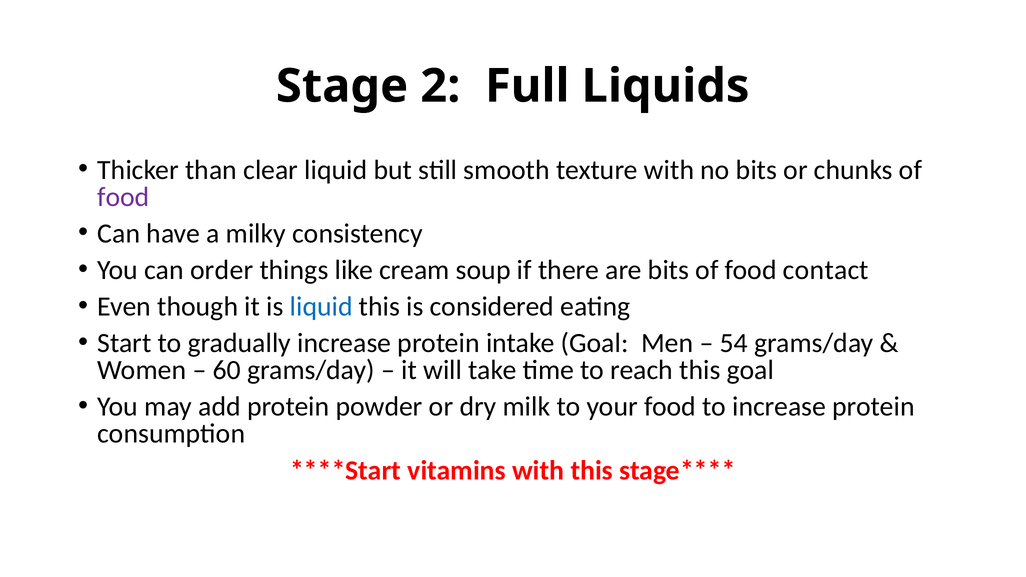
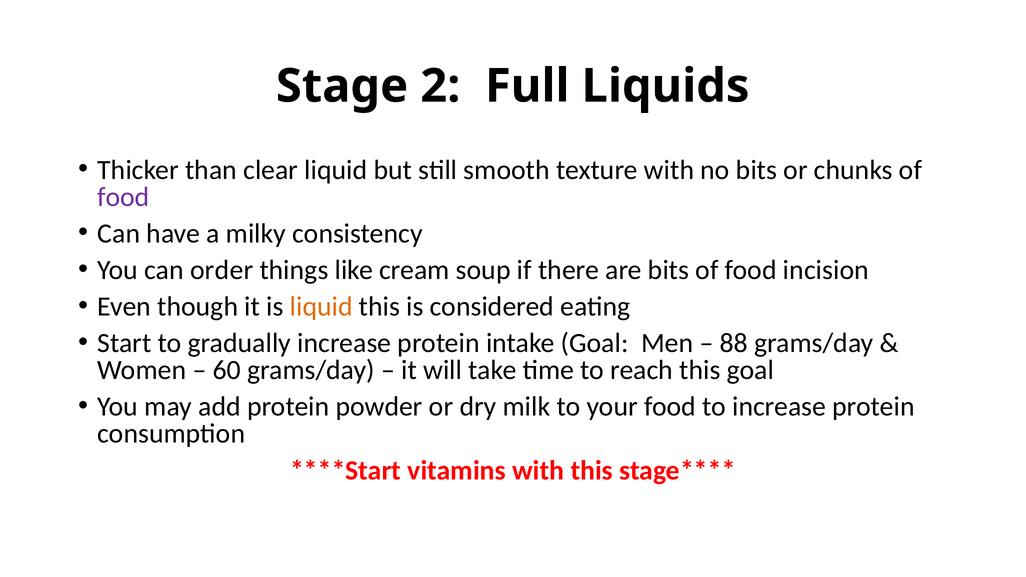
contact: contact -> incision
liquid at (321, 307) colour: blue -> orange
54: 54 -> 88
